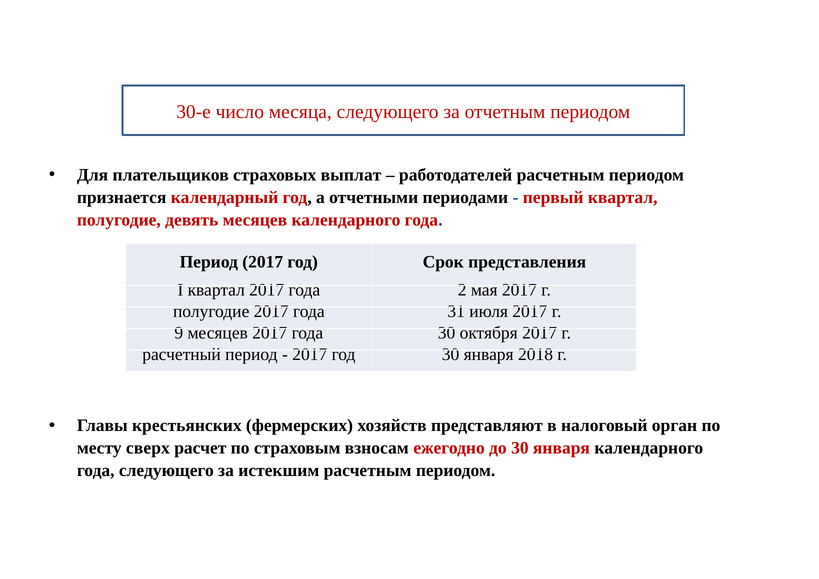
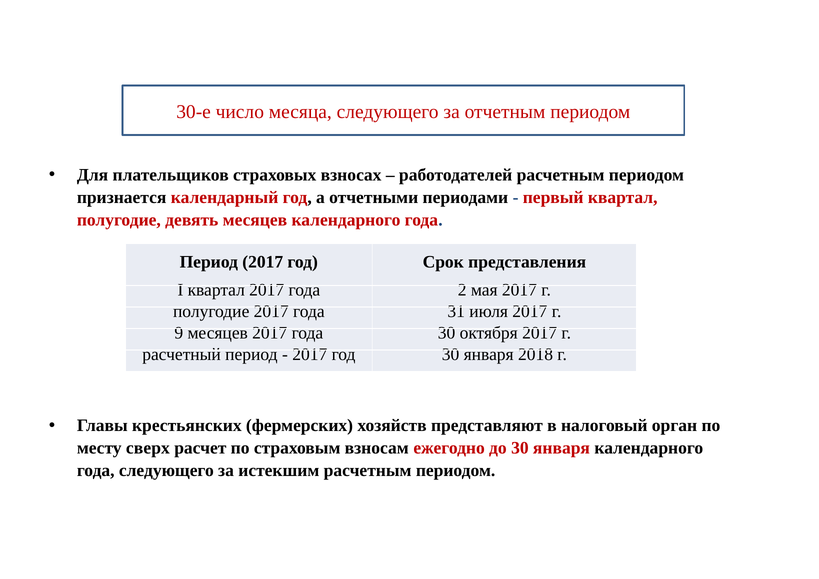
выплат: выплат -> взносах
